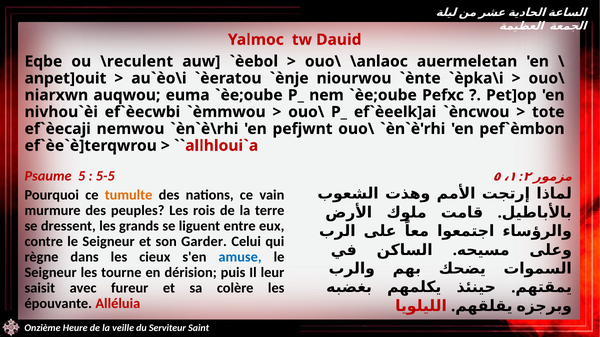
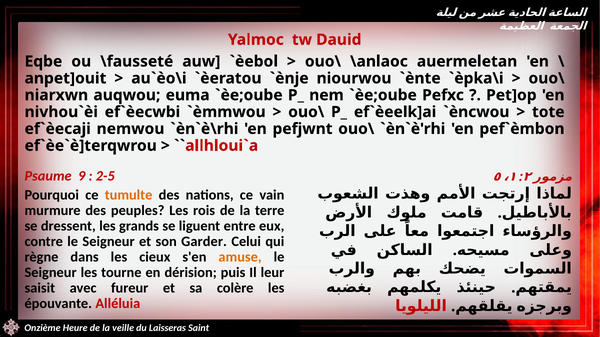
\reculent: \reculent -> \fausseté
5: 5 -> 9
5-5: 5-5 -> 2-5
amuse colour: blue -> orange
Serviteur: Serviteur -> Laisseras
